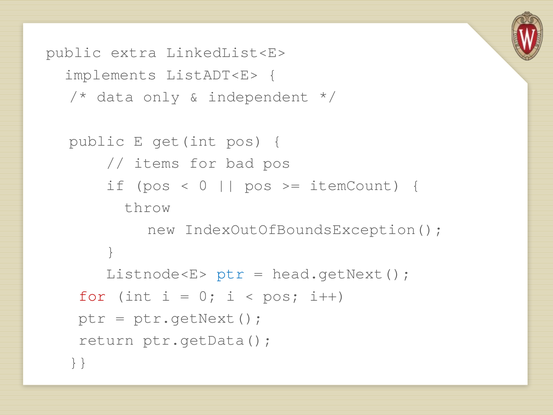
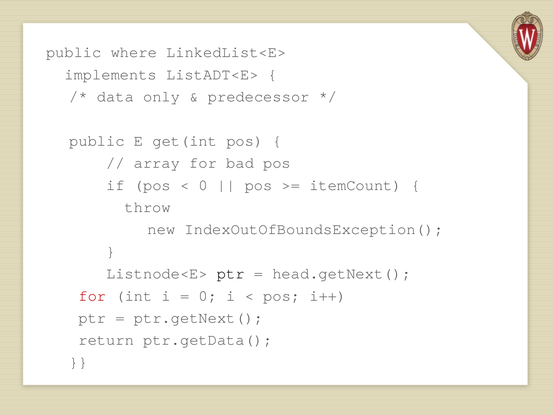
extra: extra -> where
independent: independent -> predecessor
items: items -> array
ptr at (231, 273) colour: blue -> black
